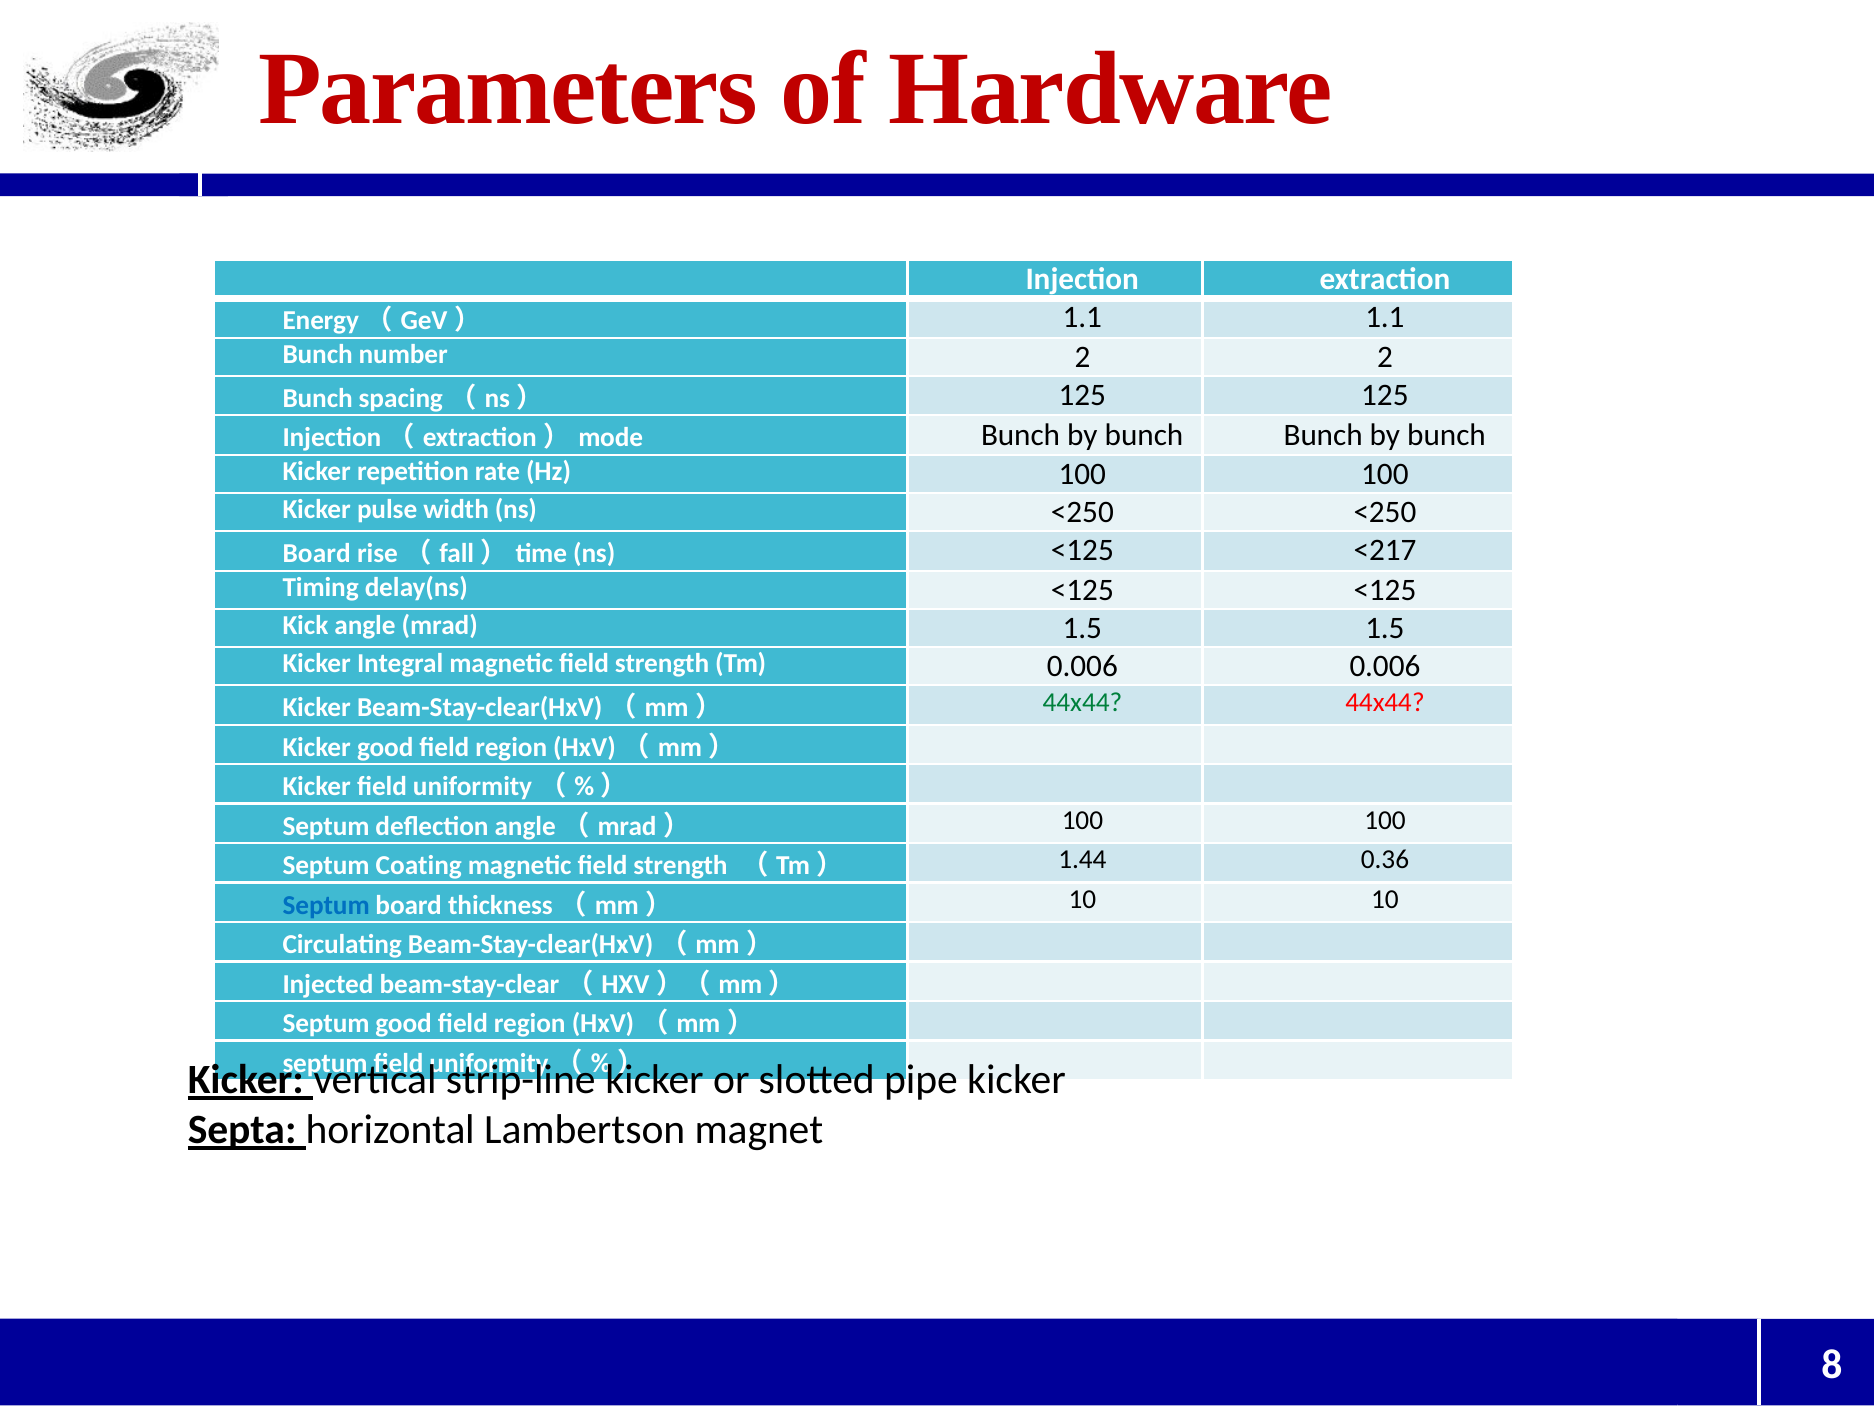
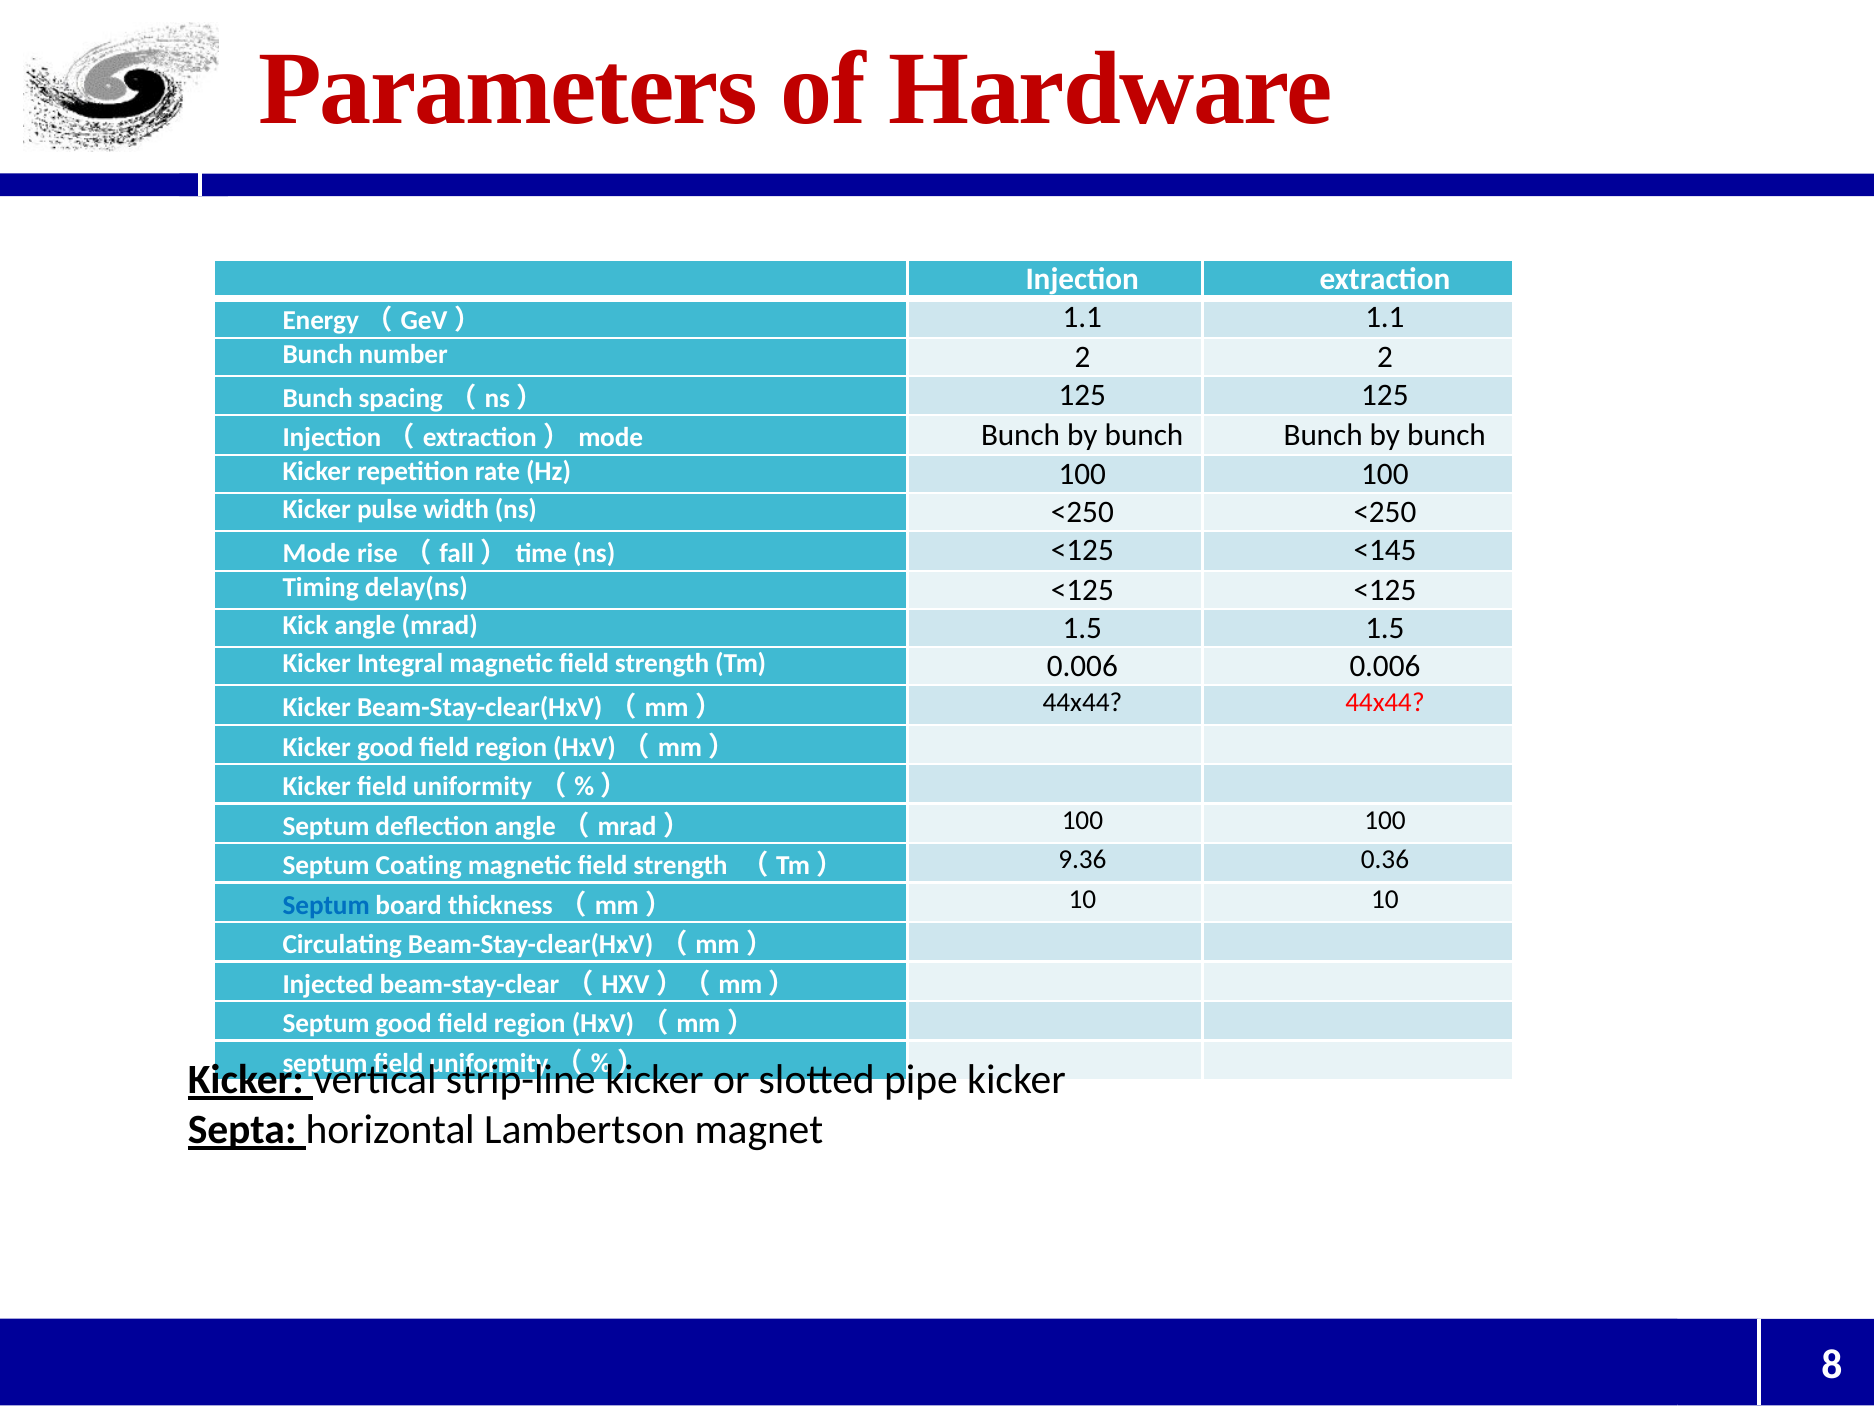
Board at (317, 554): Board -> Mode
<217: <217 -> <145
44x44 at (1082, 702) colour: green -> black
1.44: 1.44 -> 9.36
